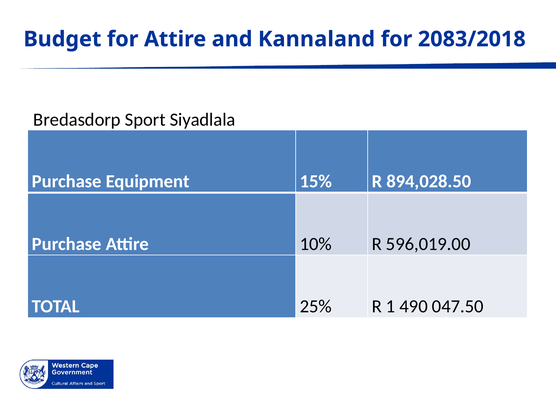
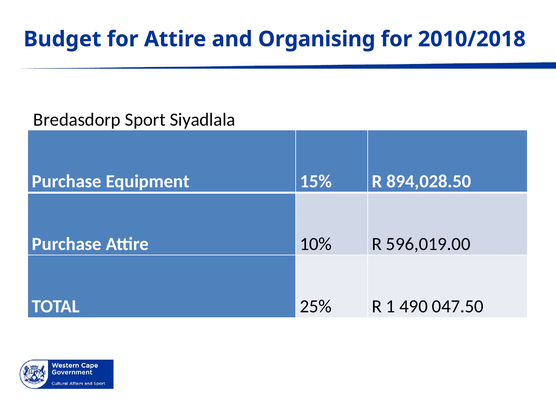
Kannaland: Kannaland -> Organising
2083/2018: 2083/2018 -> 2010/2018
